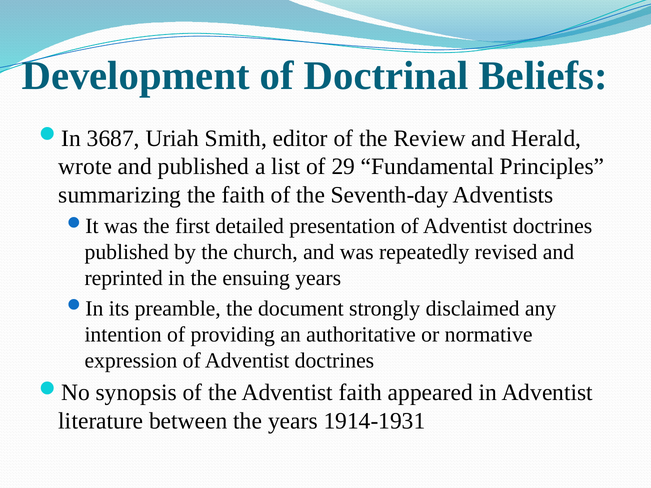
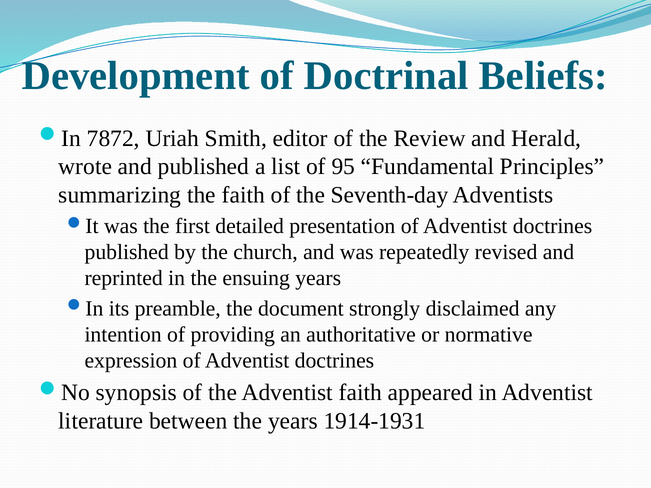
3687: 3687 -> 7872
29: 29 -> 95
